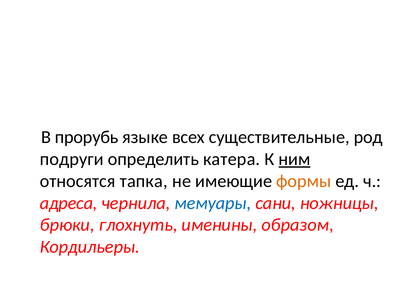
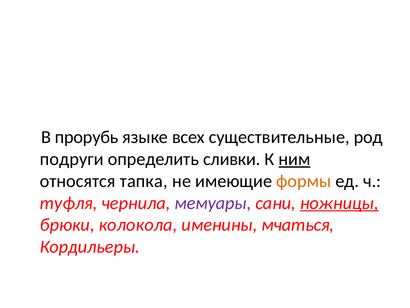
катера: катера -> сливки
адреса: адреса -> туфля
мемуары colour: blue -> purple
ножницы underline: none -> present
глохнуть: глохнуть -> колокола
образом: образом -> мчаться
